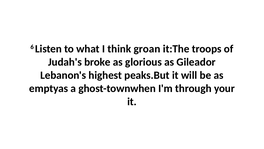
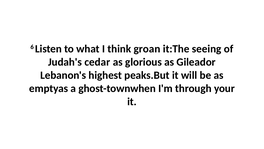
troops: troops -> seeing
broke: broke -> cedar
